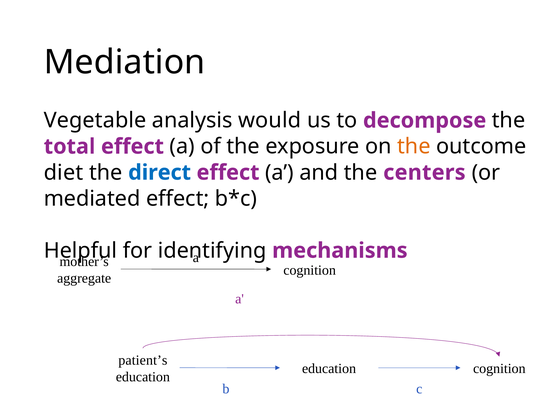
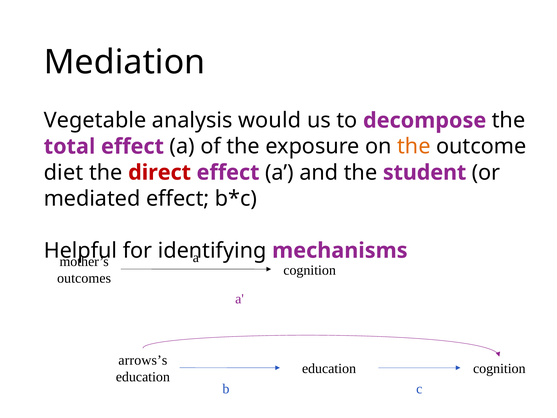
direct colour: blue -> red
centers: centers -> student
aggregate: aggregate -> outcomes
patient’s: patient’s -> arrows’s
